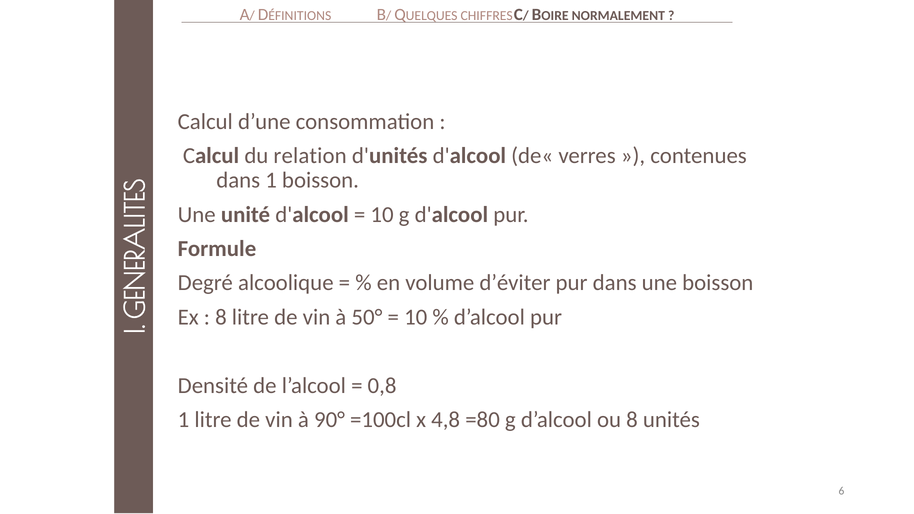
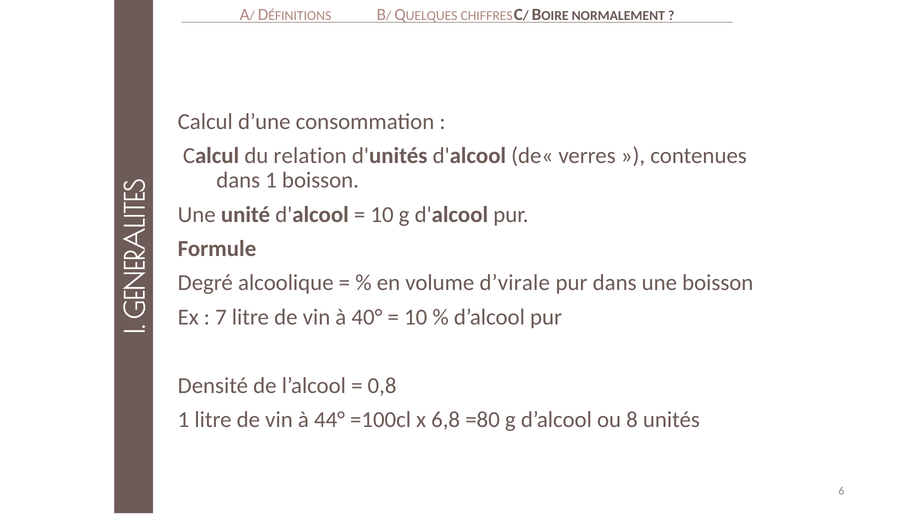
d’éviter: d’éviter -> d’virale
8 at (221, 317): 8 -> 7
50°: 50° -> 40°
90°: 90° -> 44°
4,8: 4,8 -> 6,8
